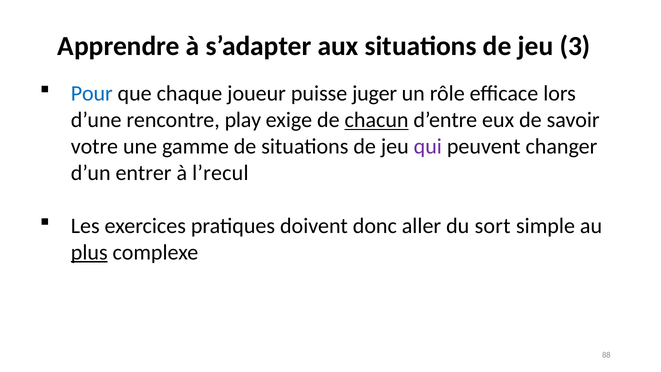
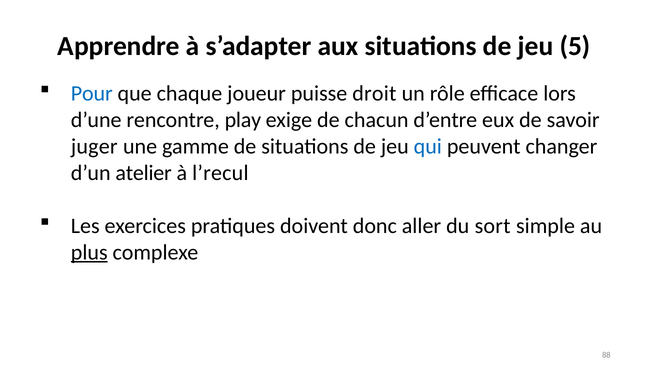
3: 3 -> 5
juger: juger -> droit
chacun underline: present -> none
votre: votre -> juger
qui colour: purple -> blue
entrer: entrer -> atelier
